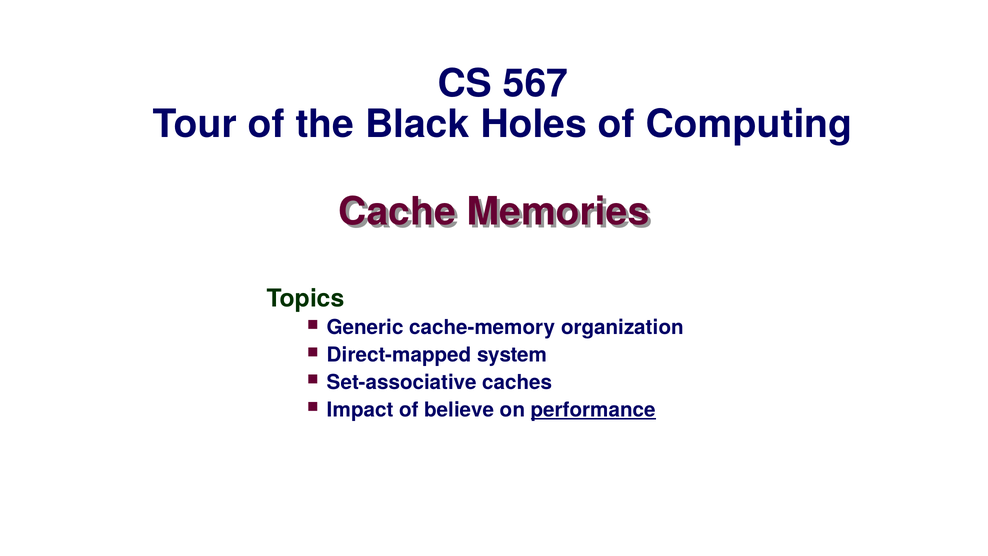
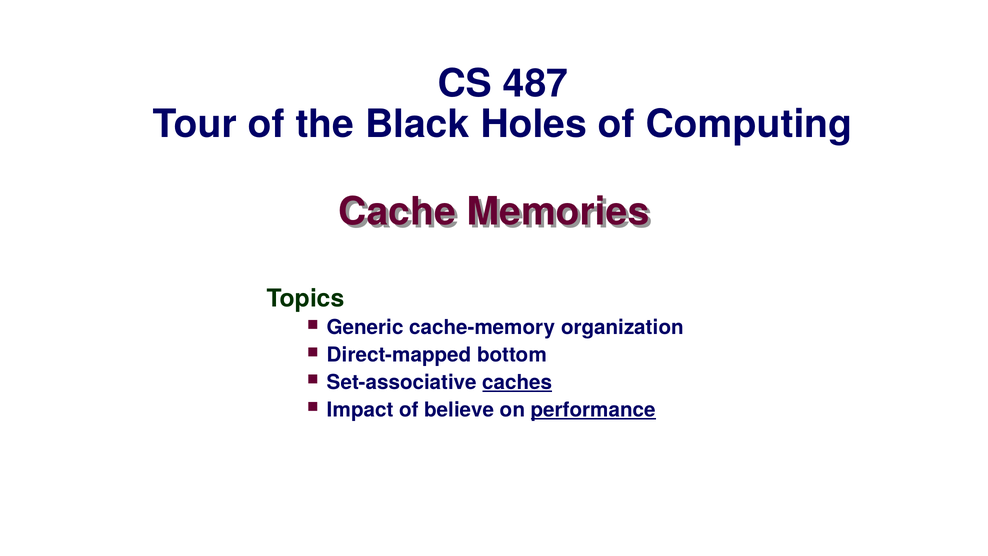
567: 567 -> 487
system: system -> bottom
caches underline: none -> present
